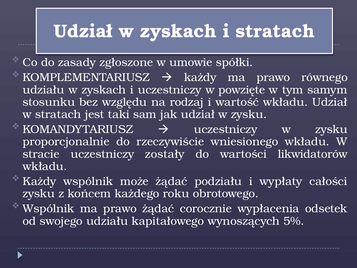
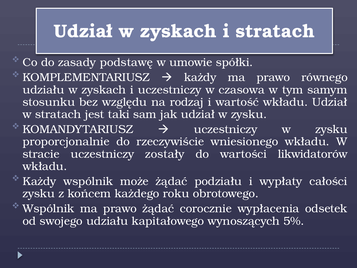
zgłoszone: zgłoszone -> podstawę
powzięte: powzięte -> czasowa
